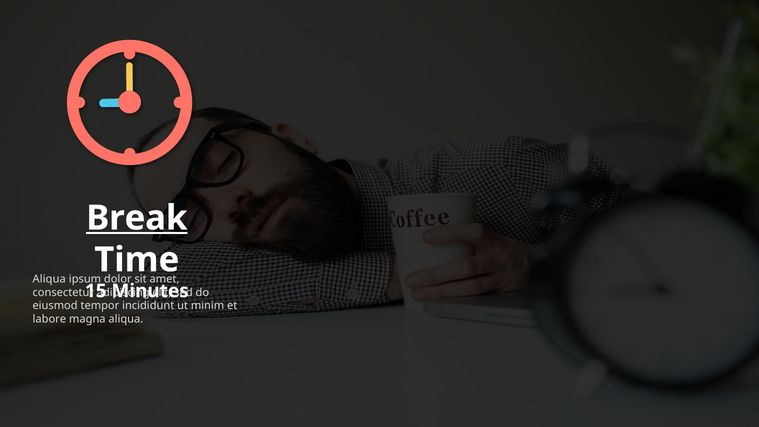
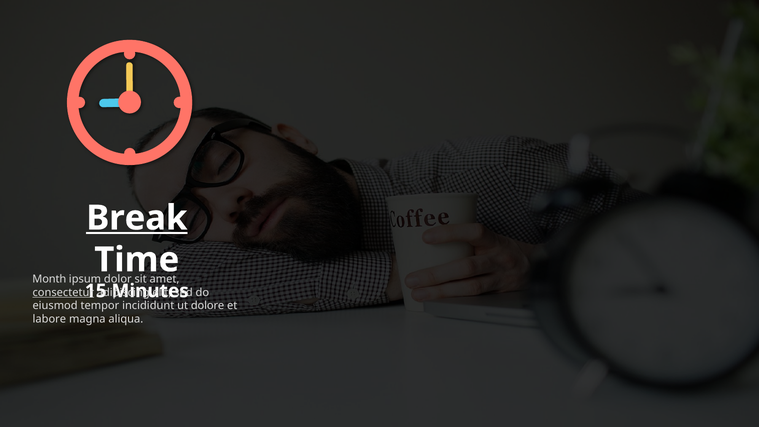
Aliqua at (49, 279): Aliqua -> Month
consectetur underline: none -> present
minim: minim -> dolore
